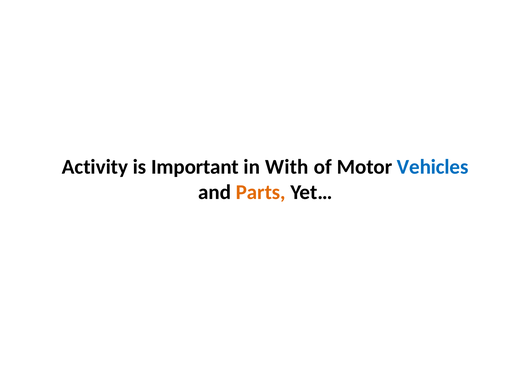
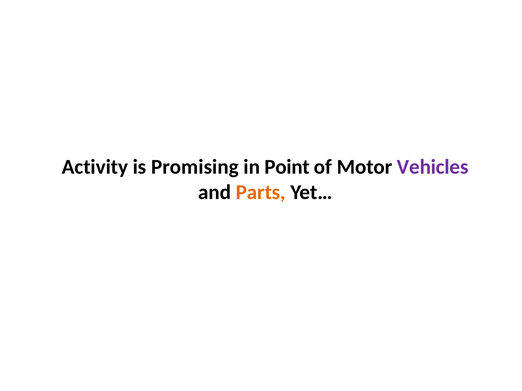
Important: Important -> Promising
With: With -> Point
Vehicles colour: blue -> purple
